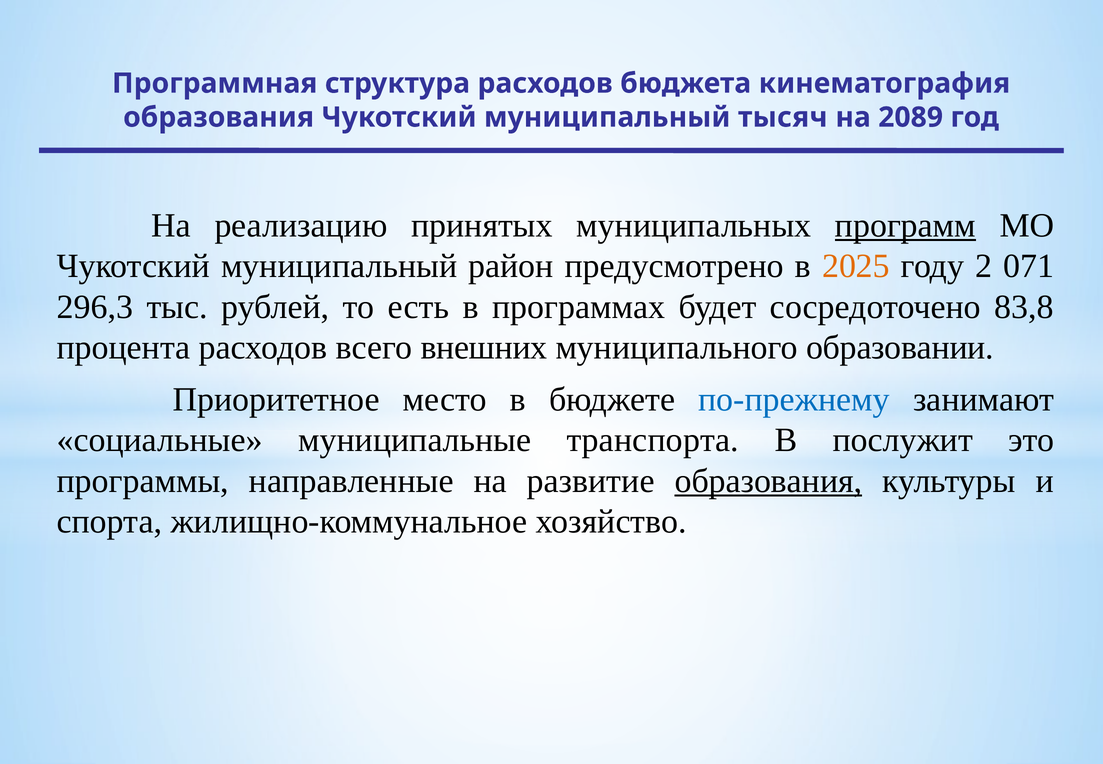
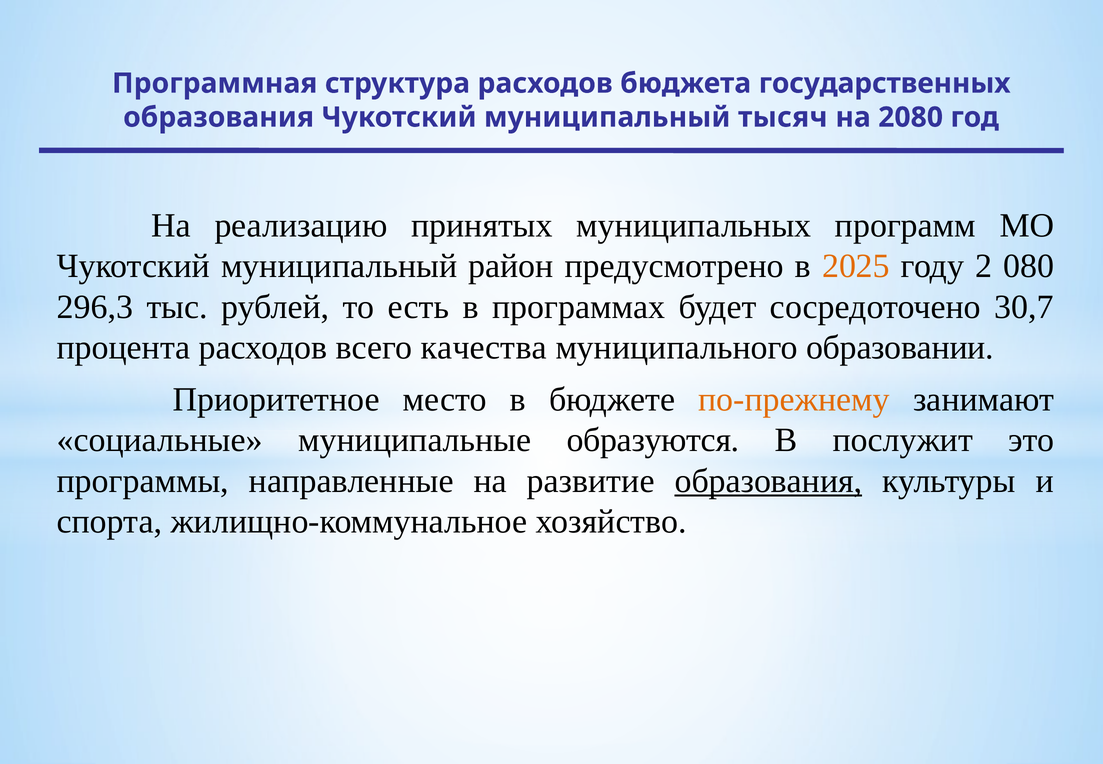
кинематография: кинематография -> государственных
2089: 2089 -> 2080
программ underline: present -> none
071: 071 -> 080
83,8: 83,8 -> 30,7
внешних: внешних -> качества
по-прежнему colour: blue -> orange
транспорта: транспорта -> образуются
